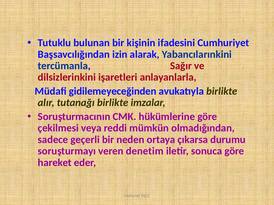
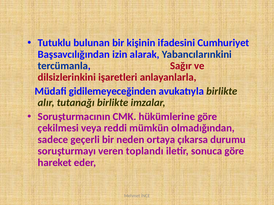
denetim: denetim -> toplandı
